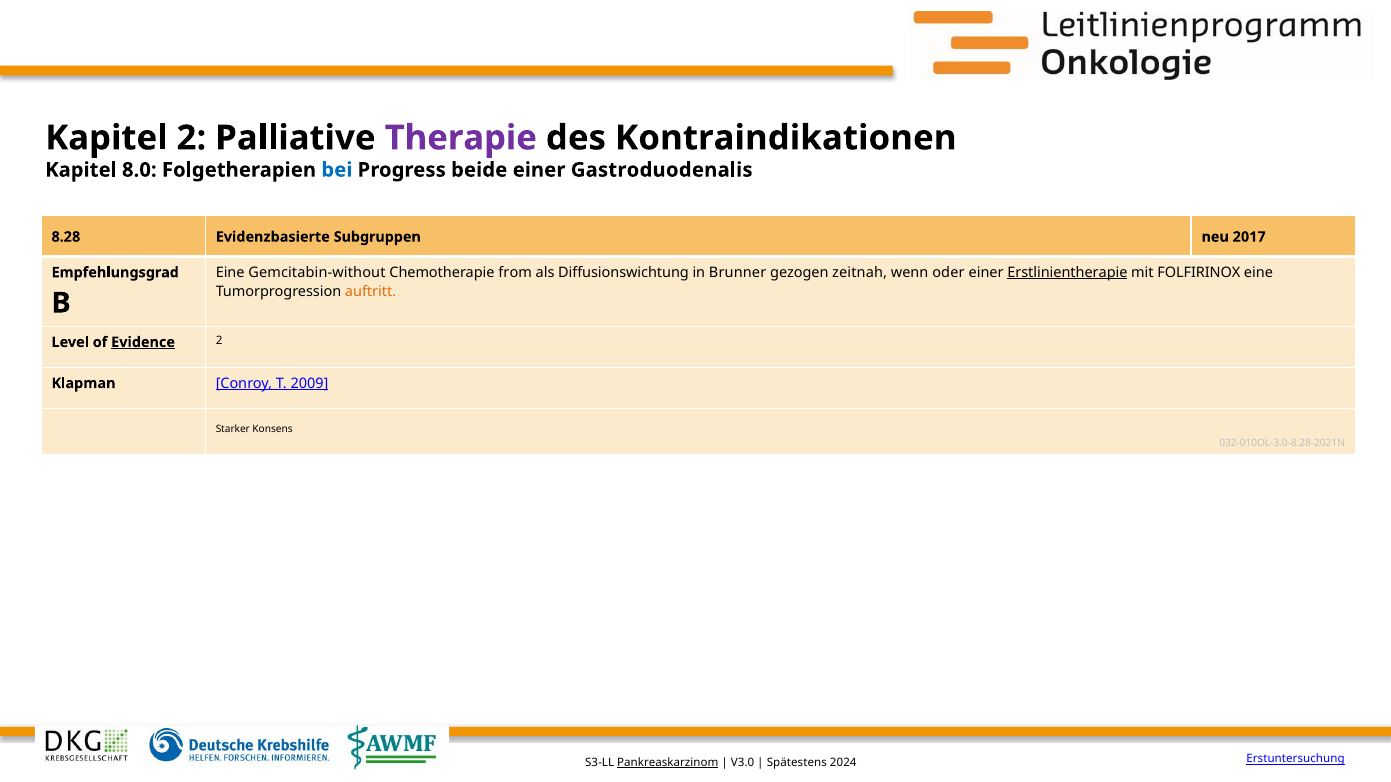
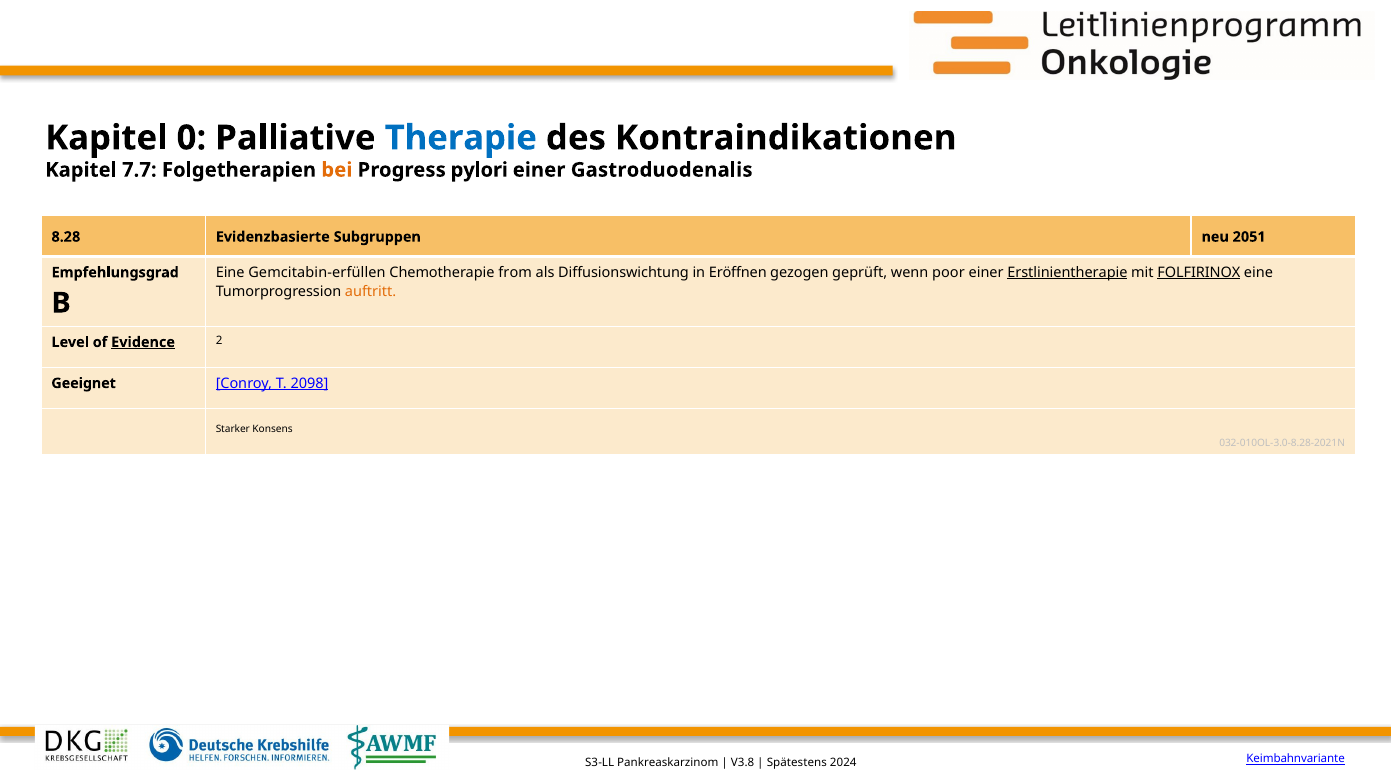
Kapitel 2: 2 -> 0
Therapie colour: purple -> blue
8.0: 8.0 -> 7.7
bei colour: blue -> orange
beide: beide -> pylori
2017: 2017 -> 2051
Gemcitabin-without: Gemcitabin-without -> Gemcitabin-erfüllen
Brunner: Brunner -> Eröffnen
zeitnah: zeitnah -> geprüft
oder: oder -> poor
FOLFIRINOX underline: none -> present
Klapman: Klapman -> Geeignet
2009: 2009 -> 2098
Pankreaskarzinom underline: present -> none
V3.0: V3.0 -> V3.8
Erstuntersuchung: Erstuntersuchung -> Keimbahnvariante
